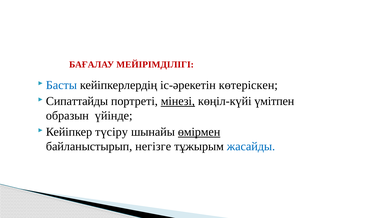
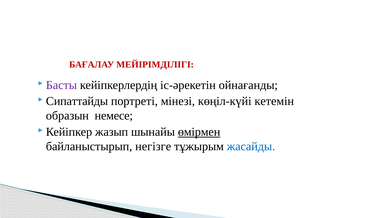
Басты colour: blue -> purple
көтеріскен: көтеріскен -> ойнағанды
мінезі underline: present -> none
үмітпен: үмітпен -> кетемін
үйінде: үйінде -> немесе
түсіру: түсіру -> жазып
